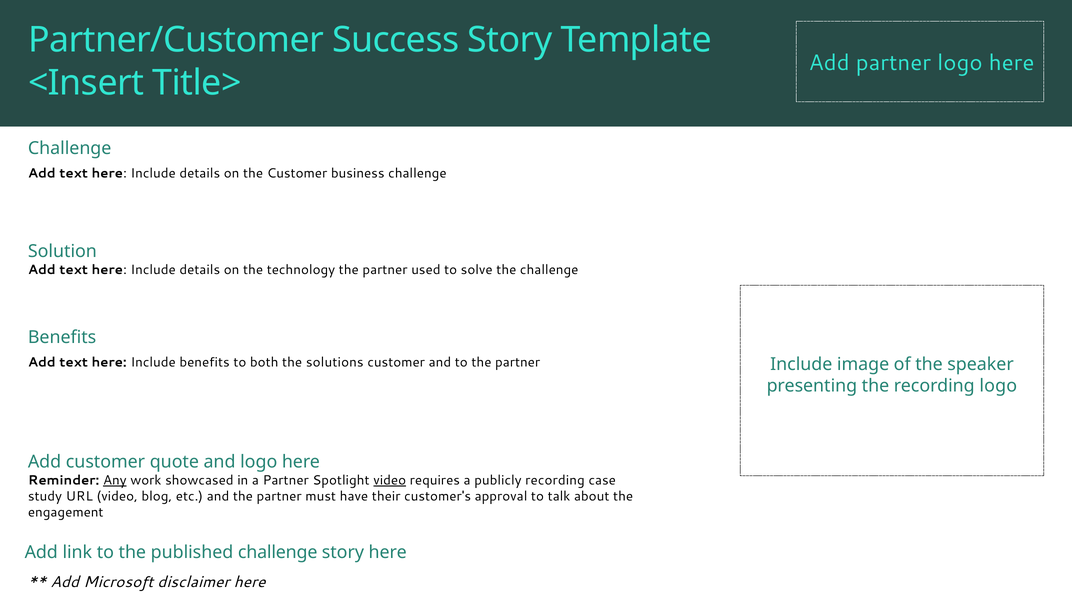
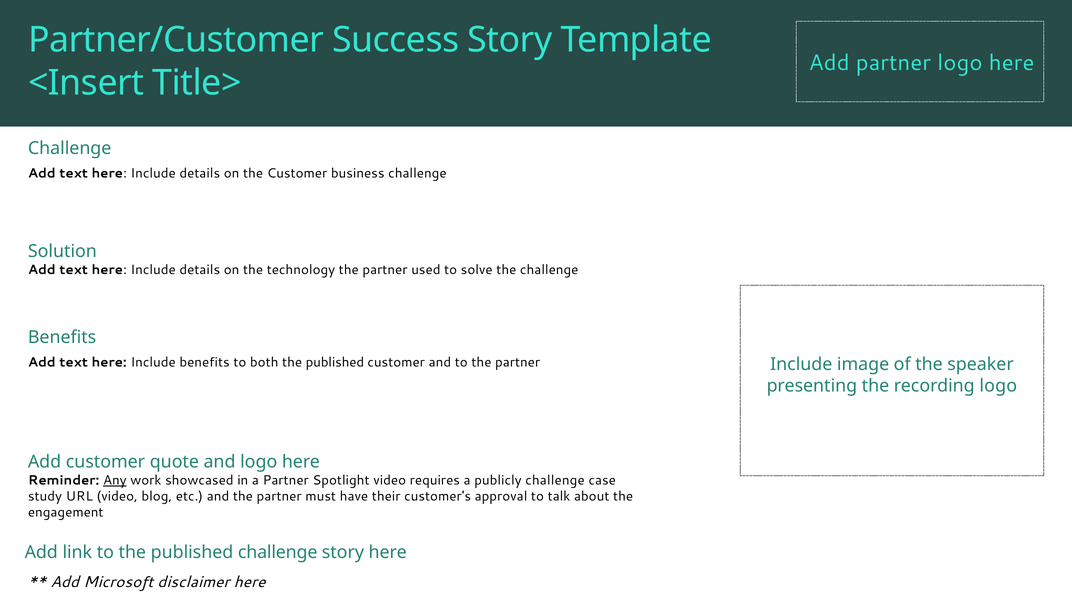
both the solutions: solutions -> published
video at (390, 480) underline: present -> none
publicly recording: recording -> challenge
